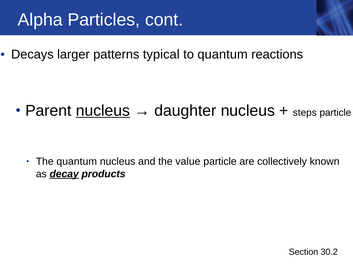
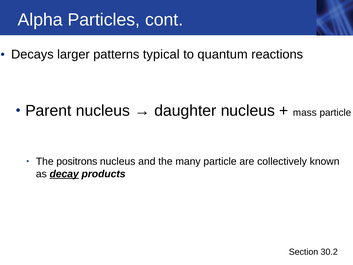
nucleus at (103, 110) underline: present -> none
steps: steps -> mass
The quantum: quantum -> positrons
value: value -> many
